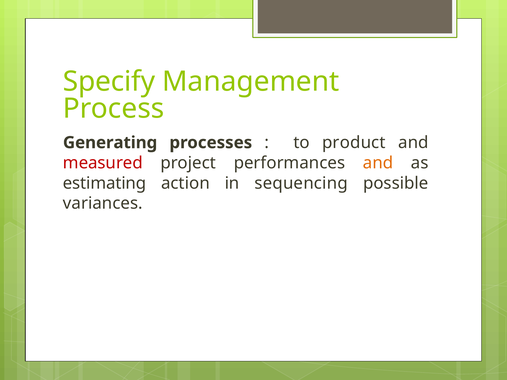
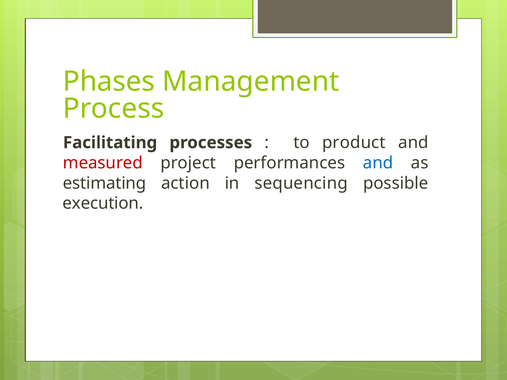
Specify: Specify -> Phases
Generating: Generating -> Facilitating
and at (378, 163) colour: orange -> blue
variances: variances -> execution
